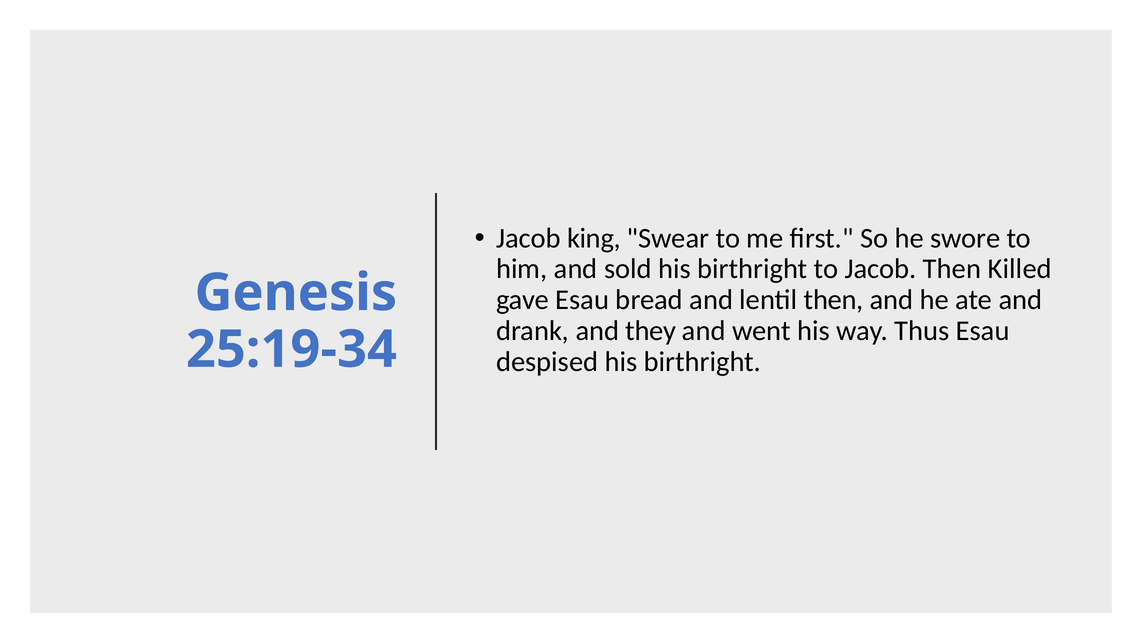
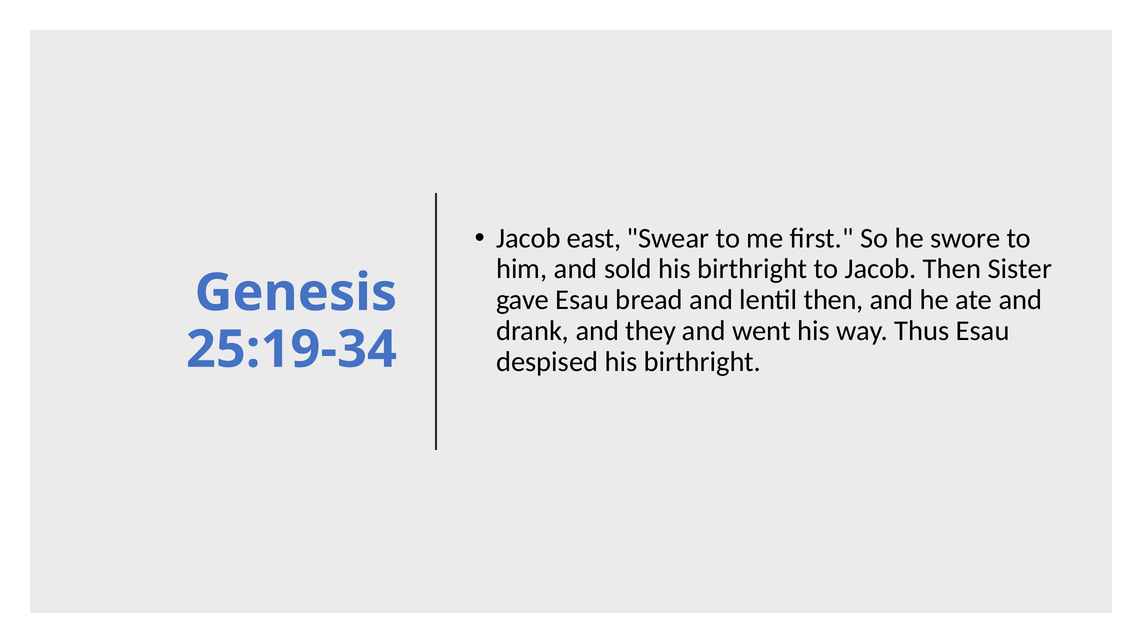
king: king -> east
Killed: Killed -> Sister
